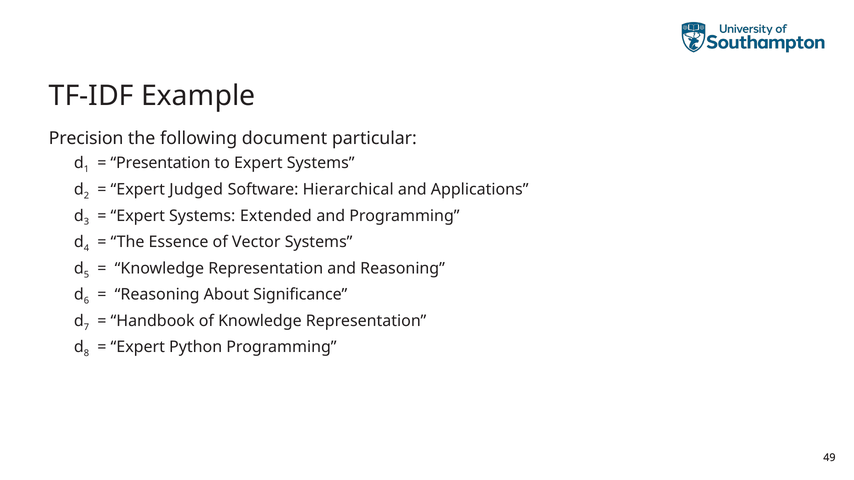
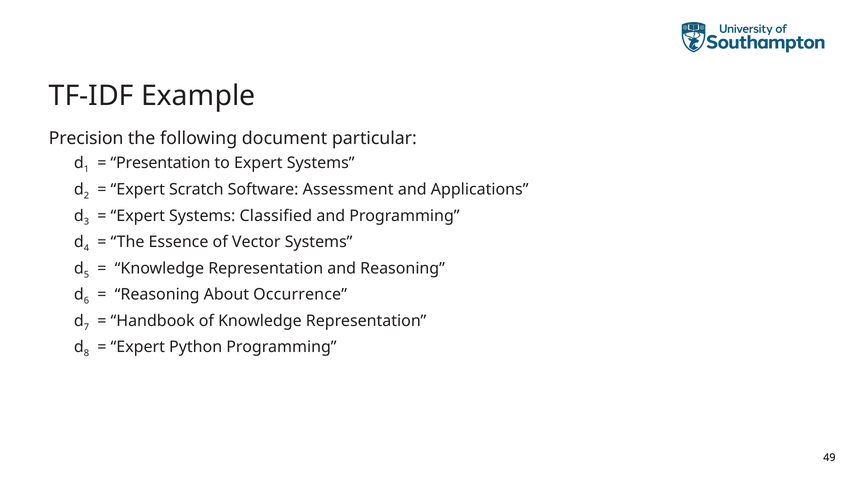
Judged: Judged -> Scratch
Hierarchical: Hierarchical -> Assessment
Extended: Extended -> Classified
Significance: Significance -> Occurrence
